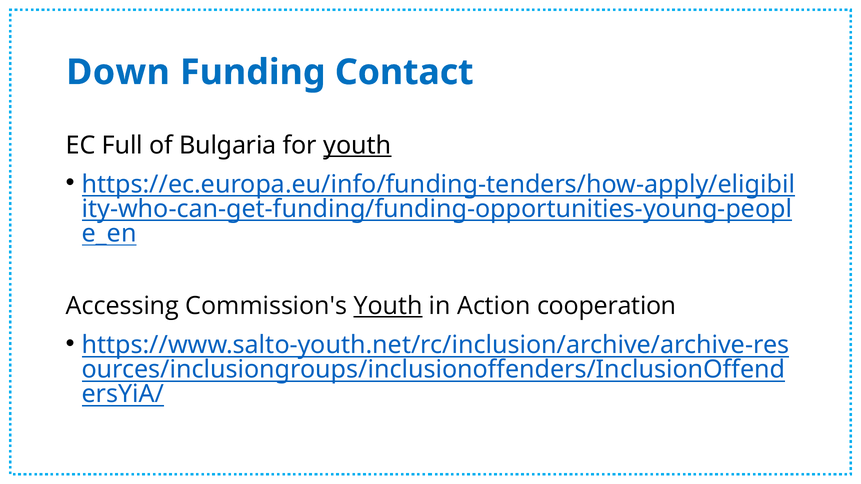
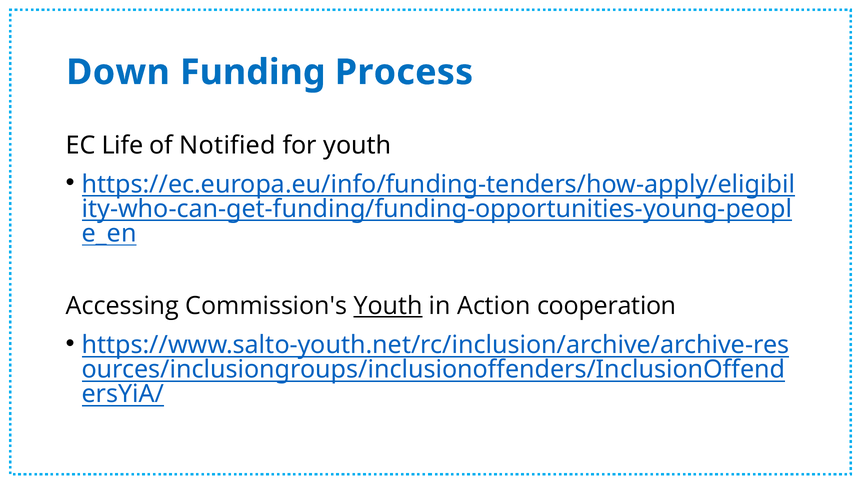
Contact: Contact -> Process
Full: Full -> Life
Bulgaria: Bulgaria -> Notified
youth at (357, 146) underline: present -> none
